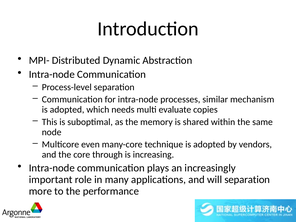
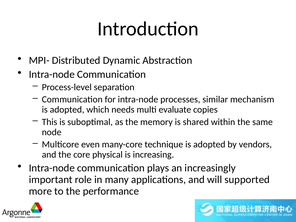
through: through -> physical
will separation: separation -> supported
